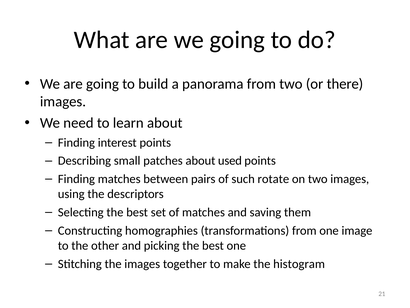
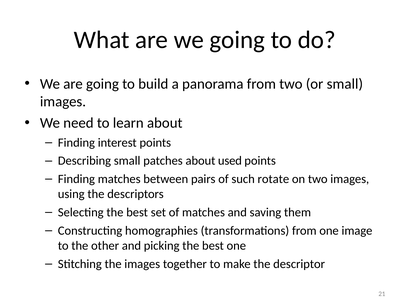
or there: there -> small
histogram: histogram -> descriptor
